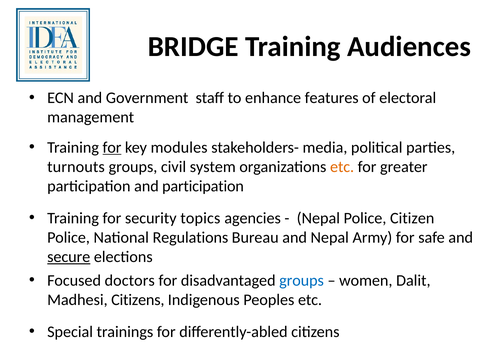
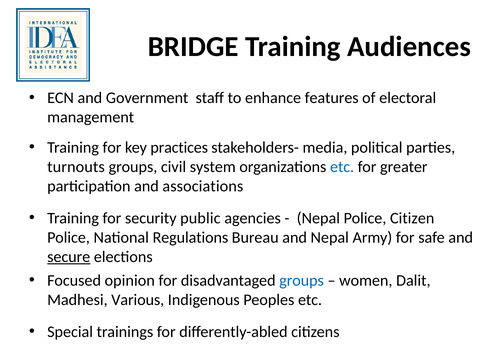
for at (112, 147) underline: present -> none
modules: modules -> practices
etc at (342, 167) colour: orange -> blue
and participation: participation -> associations
topics: topics -> public
doctors: doctors -> opinion
Madhesi Citizens: Citizens -> Various
